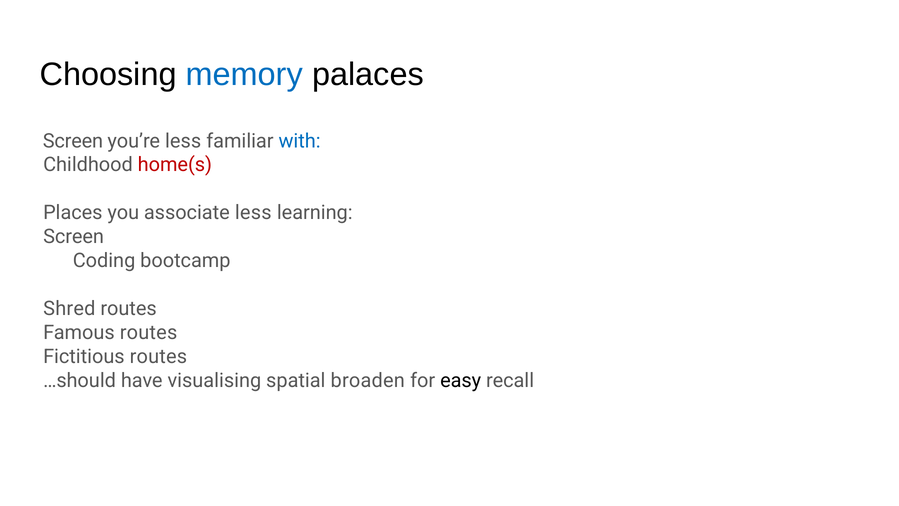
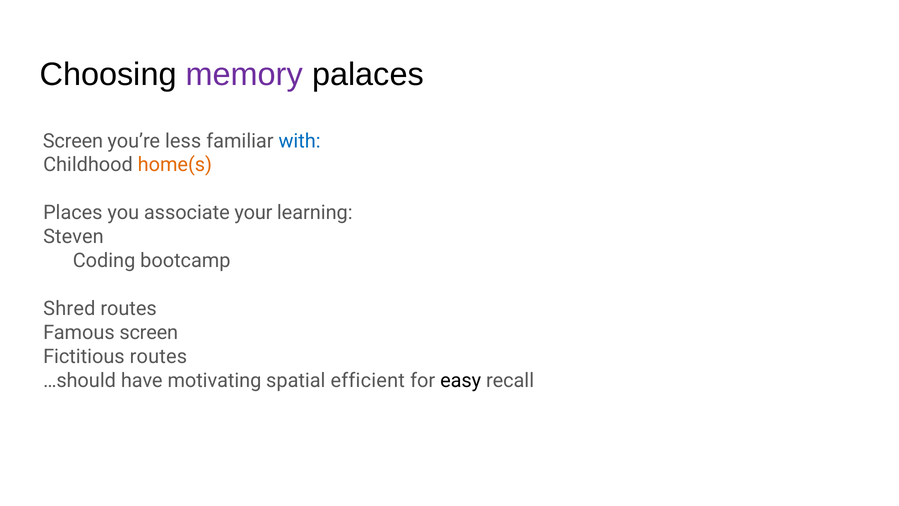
memory colour: blue -> purple
home(s colour: red -> orange
associate less: less -> your
Screen at (74, 237): Screen -> Steven
Famous routes: routes -> screen
visualising: visualising -> motivating
broaden: broaden -> efficient
